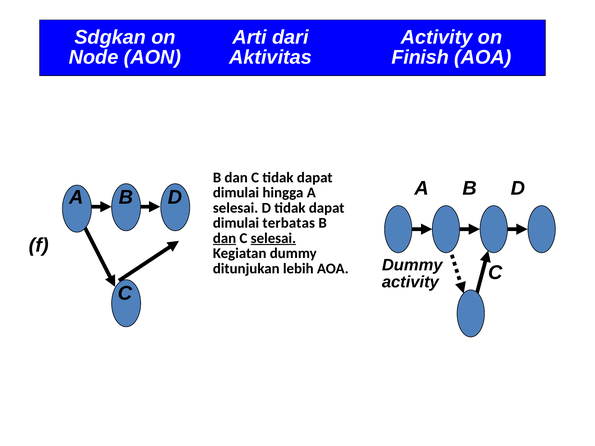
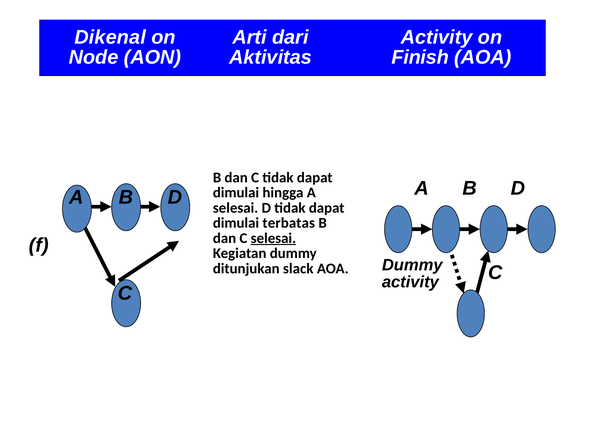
Sdgkan: Sdgkan -> Dikenal
dan at (225, 238) underline: present -> none
lebih: lebih -> slack
